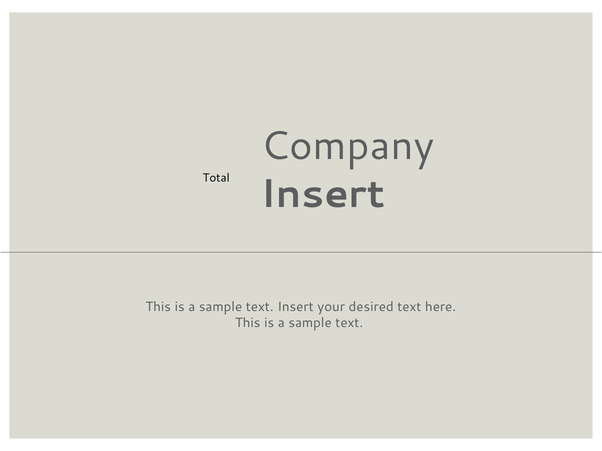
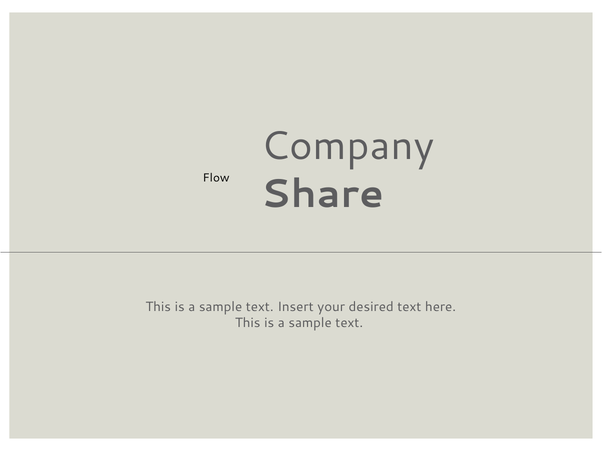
Total: Total -> Flow
Insert at (323, 194): Insert -> Share
